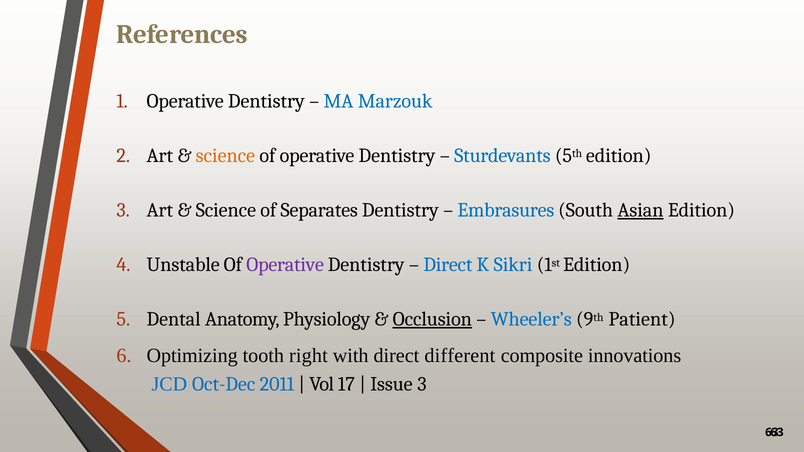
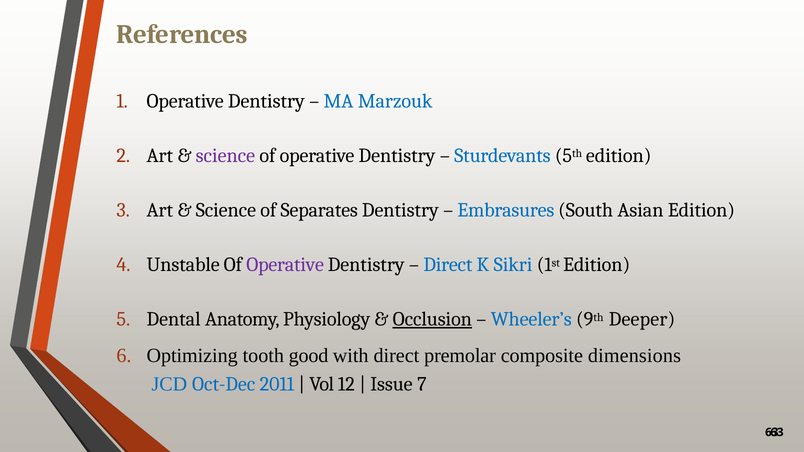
science at (225, 156) colour: orange -> purple
Asian underline: present -> none
Patient: Patient -> Deeper
right: right -> good
different: different -> premolar
innovations: innovations -> dimensions
17: 17 -> 12
Issue 3: 3 -> 7
